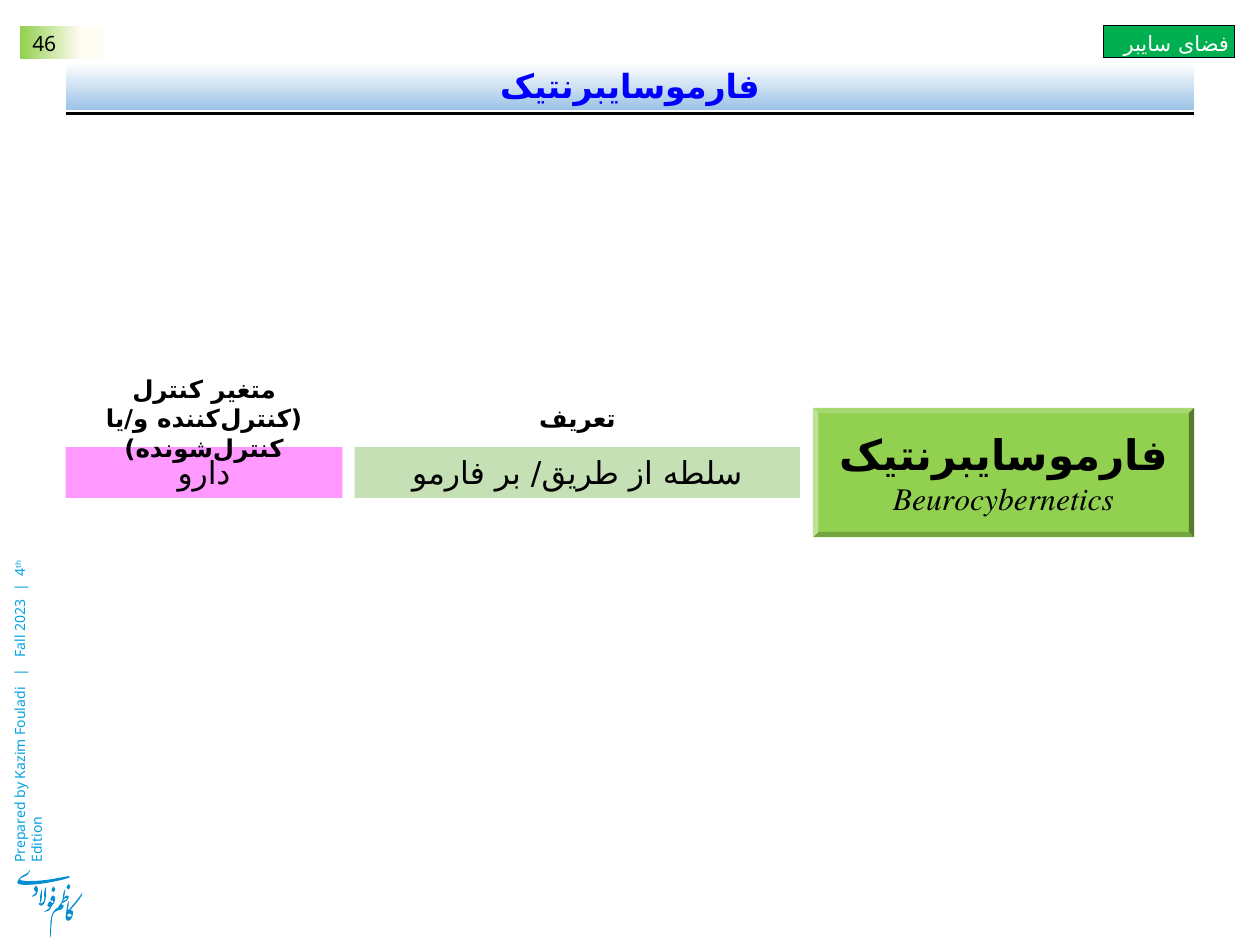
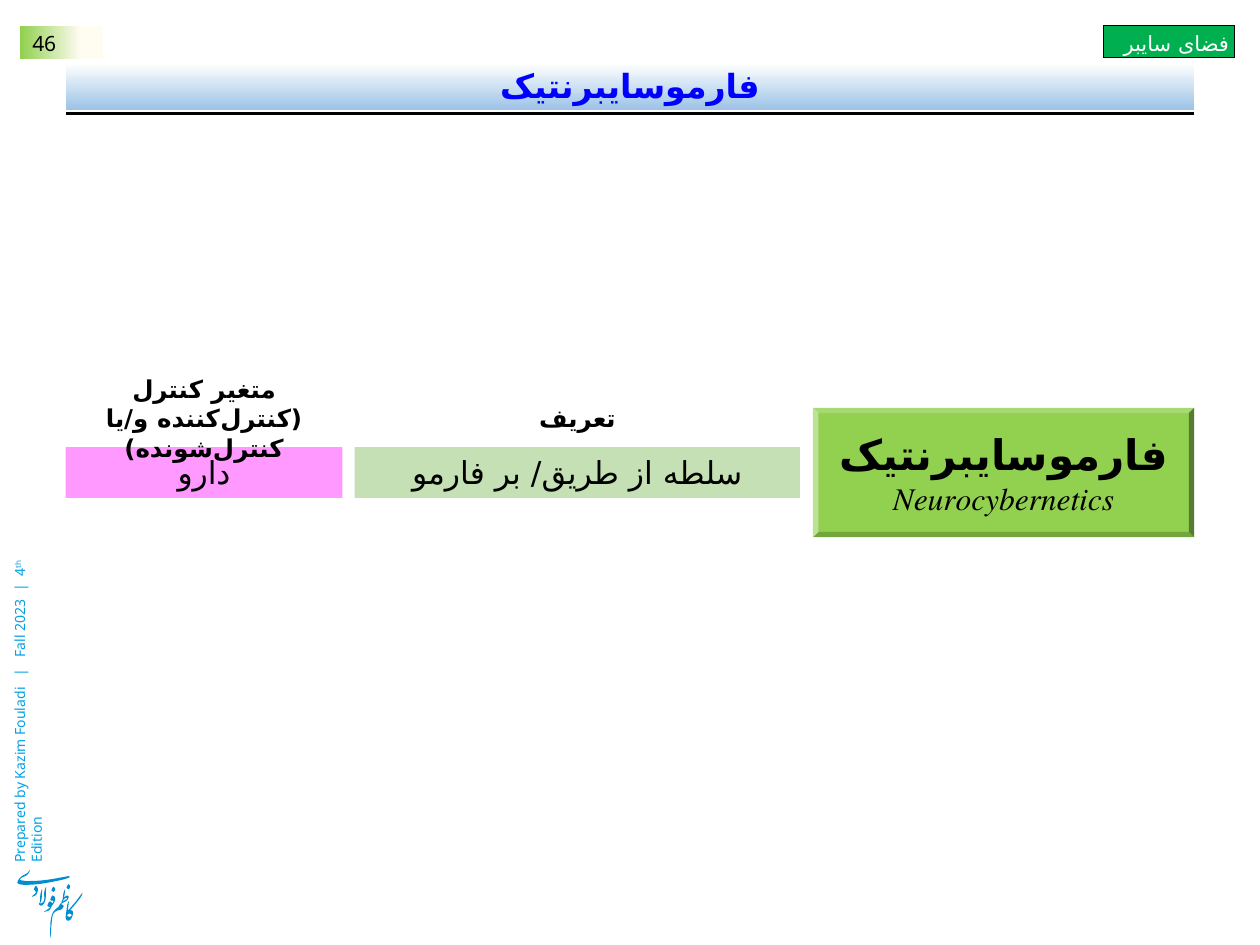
Beurocybernetics: Beurocybernetics -> Neurocybernetics
